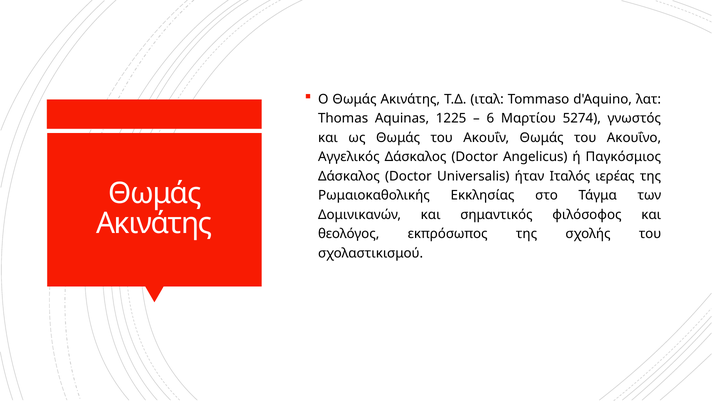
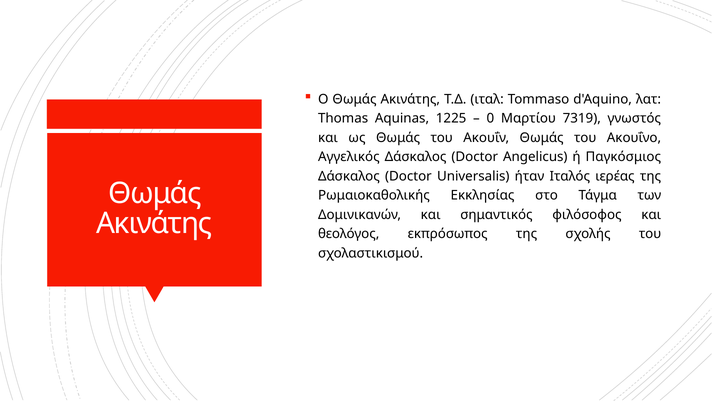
6: 6 -> 0
5274: 5274 -> 7319
